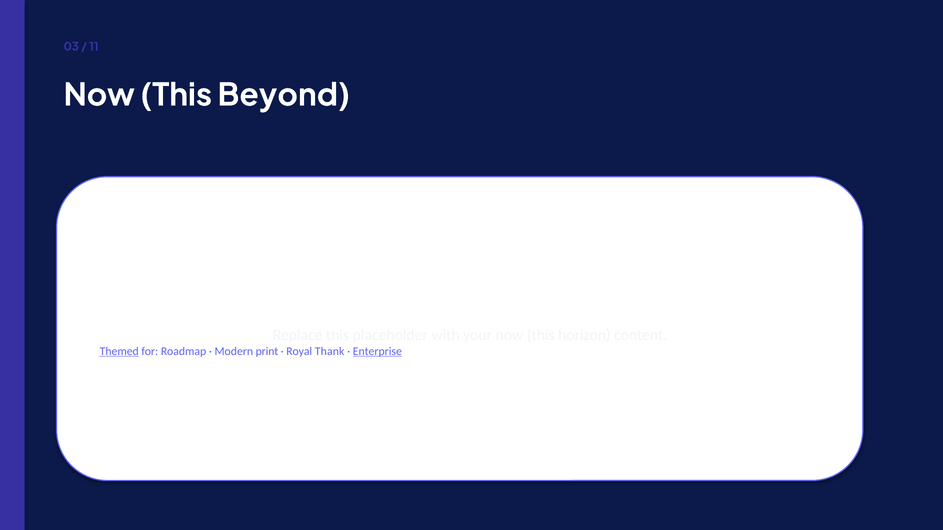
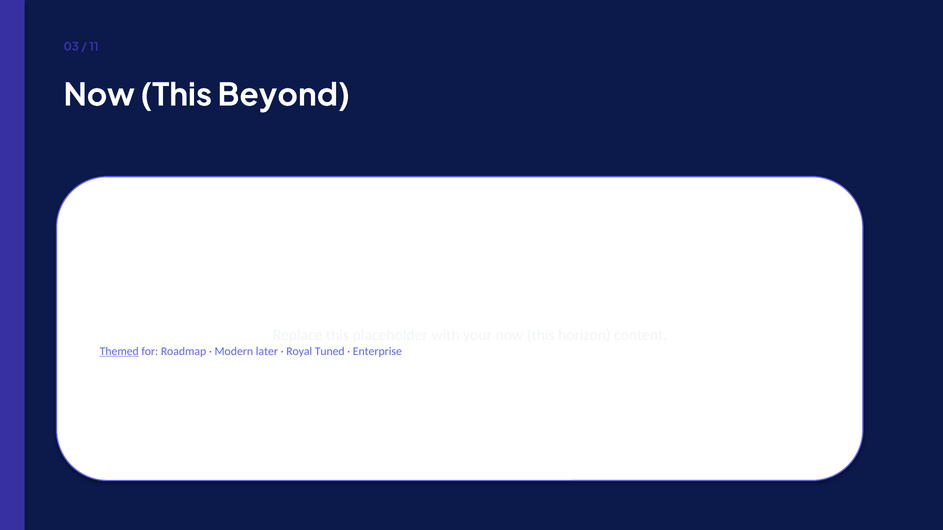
print: print -> later
Thank: Thank -> Tuned
Enterprise underline: present -> none
